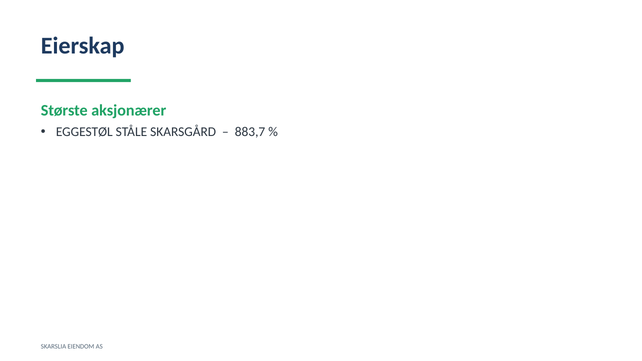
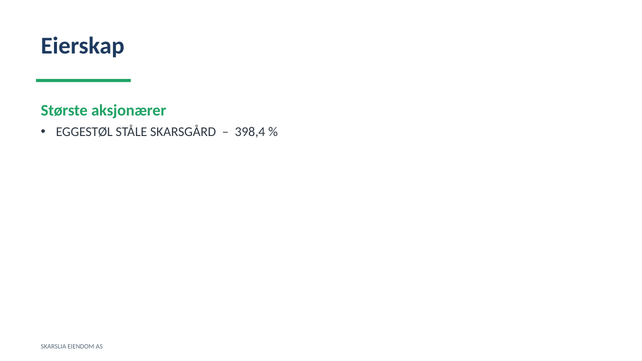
883,7: 883,7 -> 398,4
